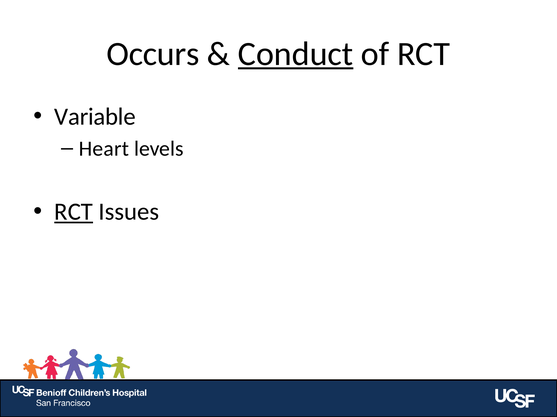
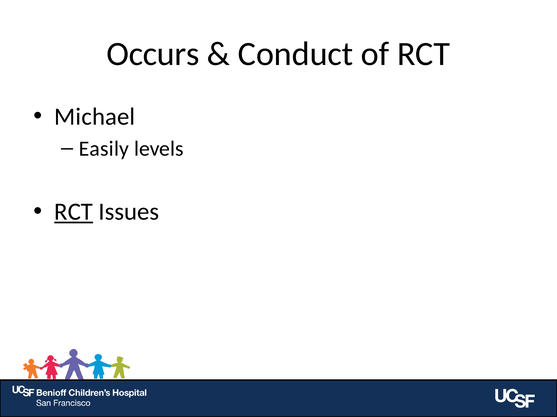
Conduct underline: present -> none
Variable: Variable -> Michael
Heart: Heart -> Easily
